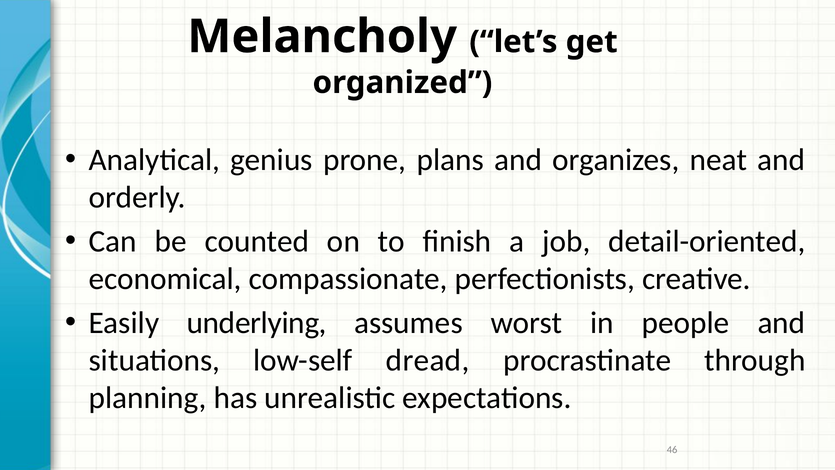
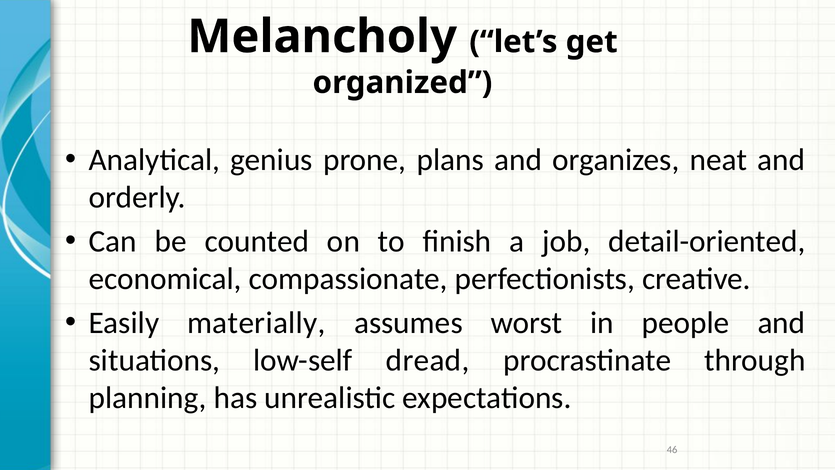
underlying: underlying -> materially
